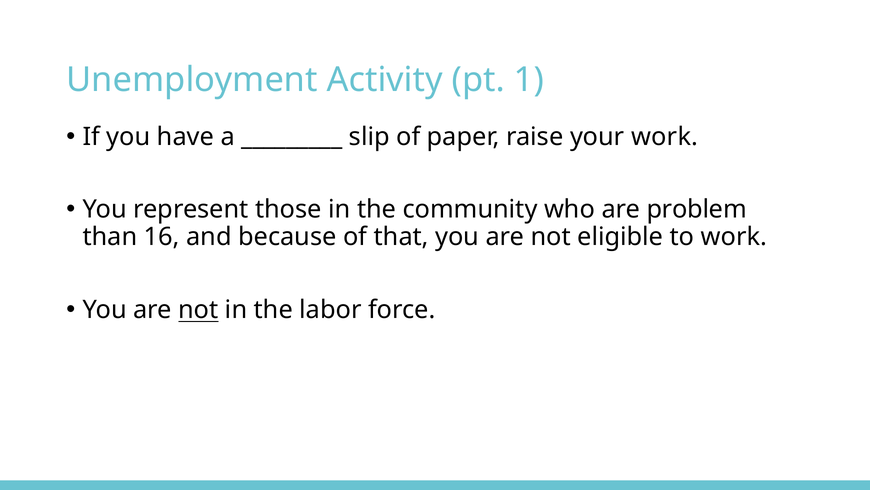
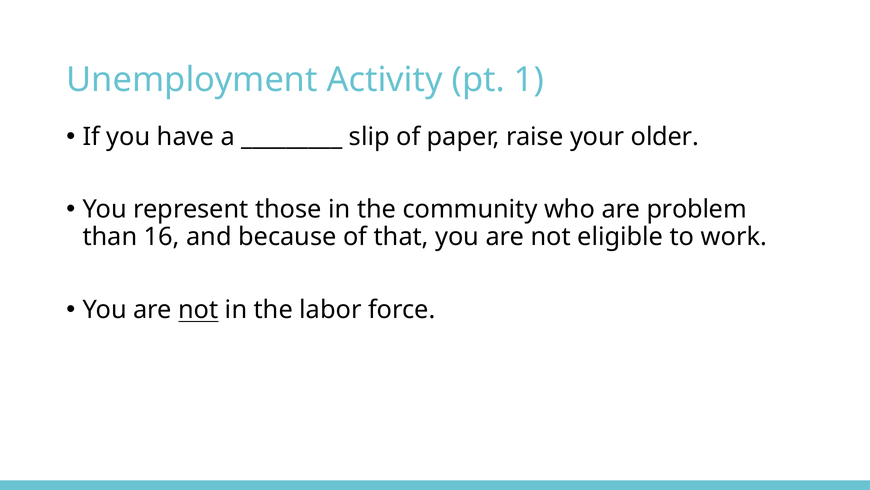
your work: work -> older
